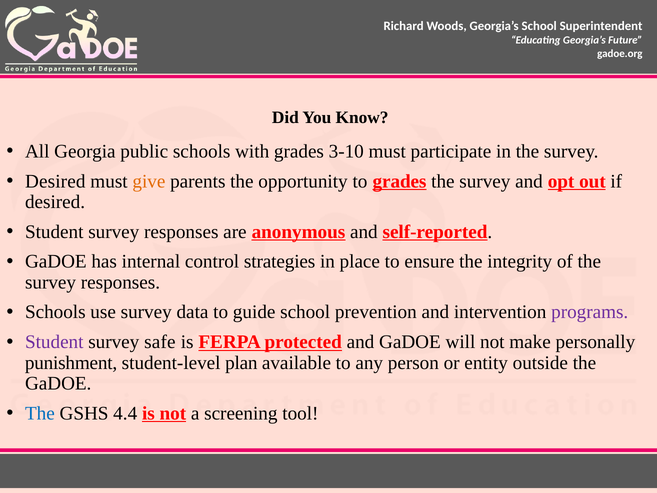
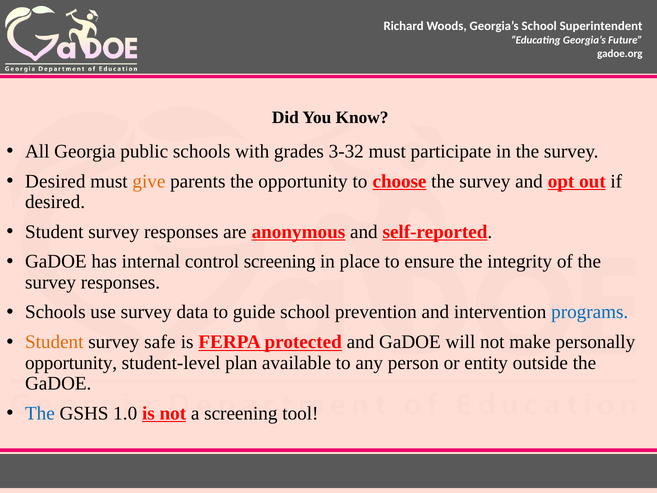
3-10: 3-10 -> 3-32
to grades: grades -> choose
control strategies: strategies -> screening
programs colour: purple -> blue
Student at (54, 342) colour: purple -> orange
punishment at (71, 363): punishment -> opportunity
4.4: 4.4 -> 1.0
